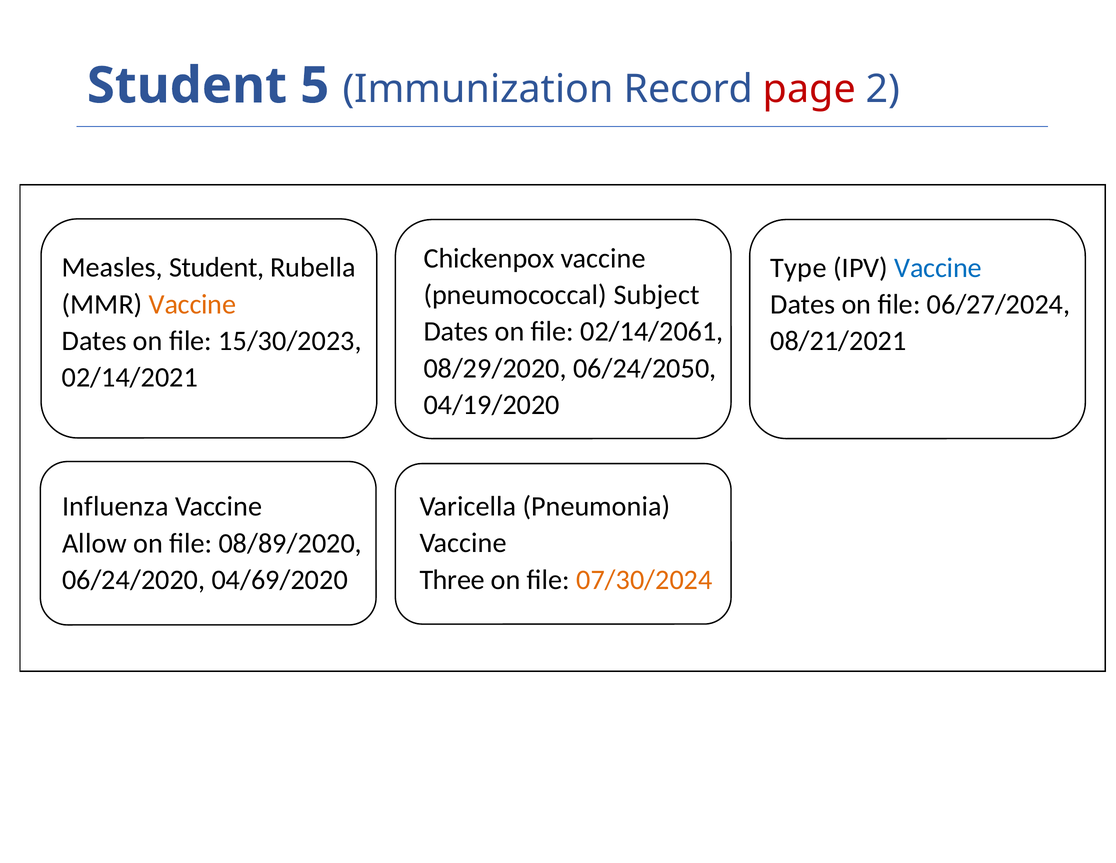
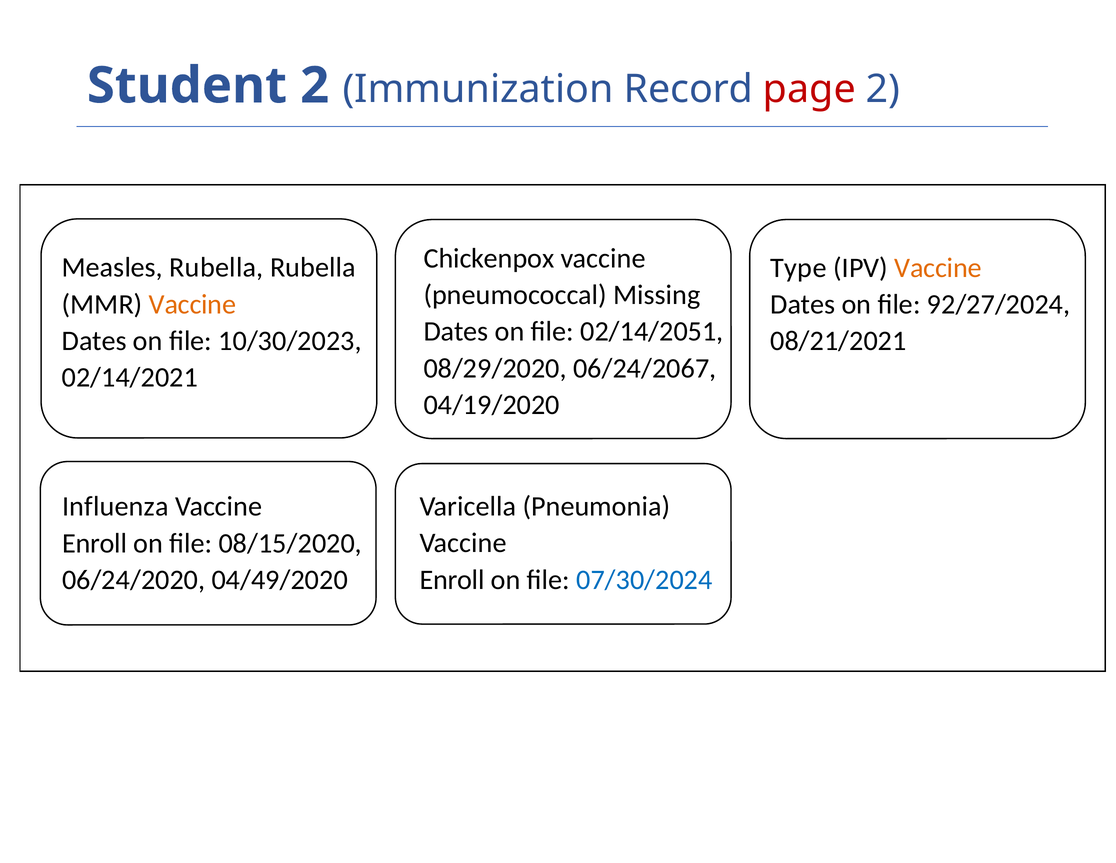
Student 5: 5 -> 2
Measles Student: Student -> Rubella
Vaccine at (938, 267) colour: blue -> orange
Subject: Subject -> Missing
06/27/2024: 06/27/2024 -> 92/27/2024
02/14/2061: 02/14/2061 -> 02/14/2051
15/30/2023: 15/30/2023 -> 10/30/2023
06/24/2050: 06/24/2050 -> 06/24/2067
Allow at (94, 543): Allow -> Enroll
08/89/2020: 08/89/2020 -> 08/15/2020
Three at (452, 579): Three -> Enroll
07/30/2024 colour: orange -> blue
04/69/2020: 04/69/2020 -> 04/49/2020
